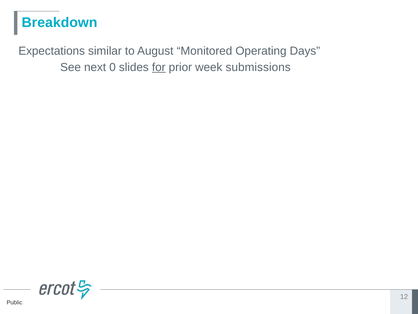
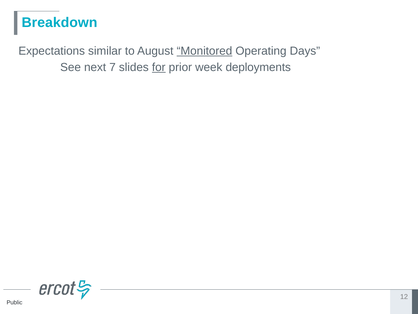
Monitored underline: none -> present
0: 0 -> 7
submissions: submissions -> deployments
